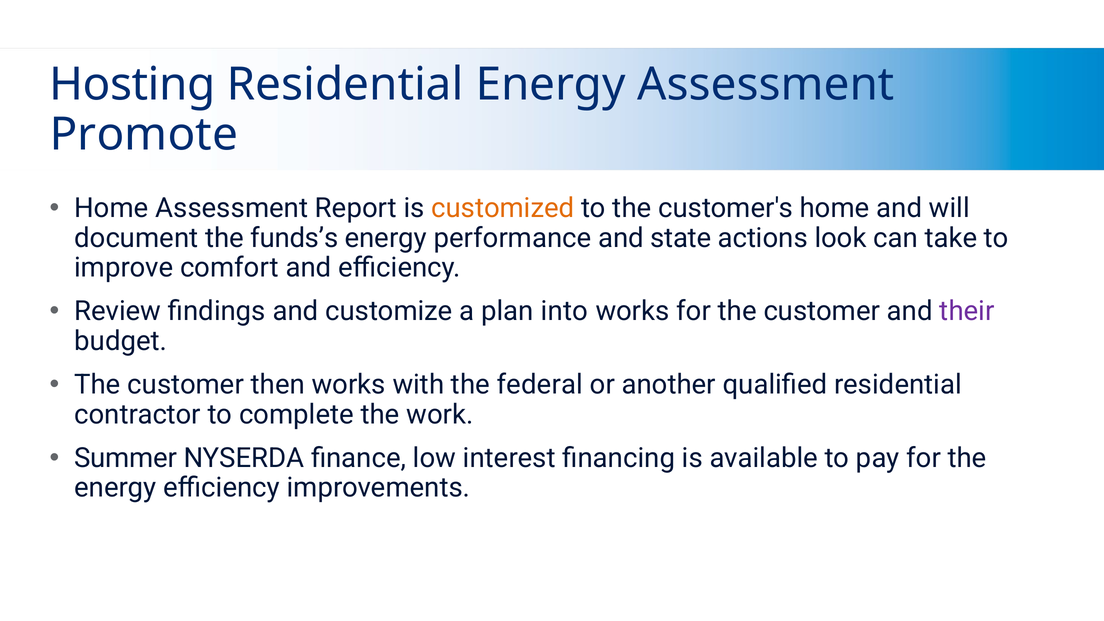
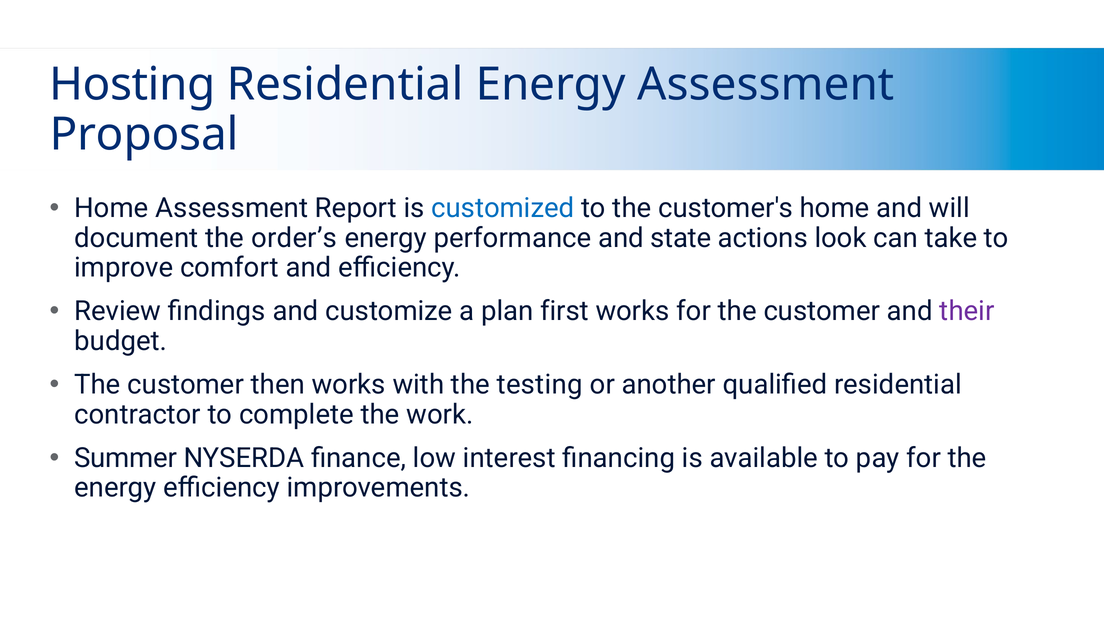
Promote: Promote -> Proposal
customized colour: orange -> blue
funds’s: funds’s -> order’s
into: into -> first
federal: federal -> testing
